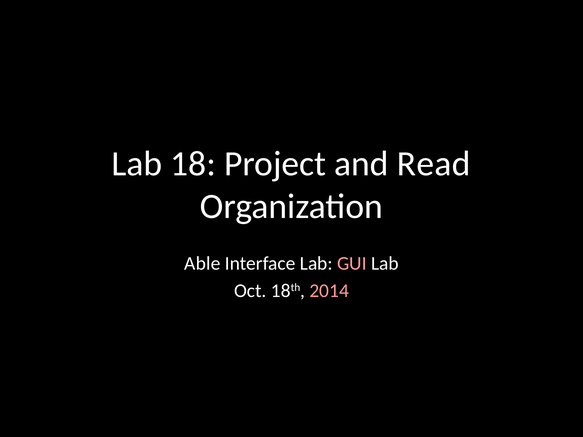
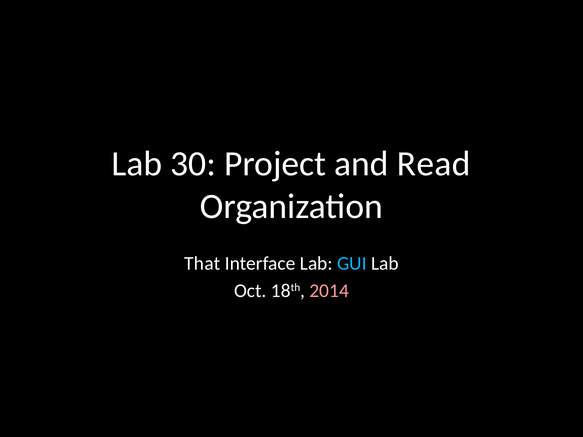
18: 18 -> 30
Able: Able -> That
GUI colour: pink -> light blue
